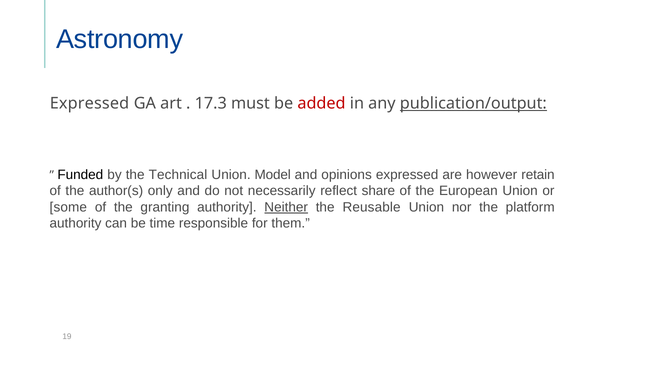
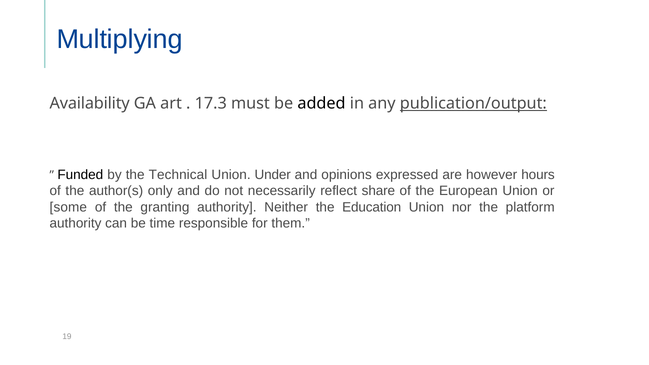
Astronomy: Astronomy -> Multiplying
Expressed at (90, 103): Expressed -> Availability
added colour: red -> black
Model: Model -> Under
retain: retain -> hours
Neither underline: present -> none
Reusable: Reusable -> Education
